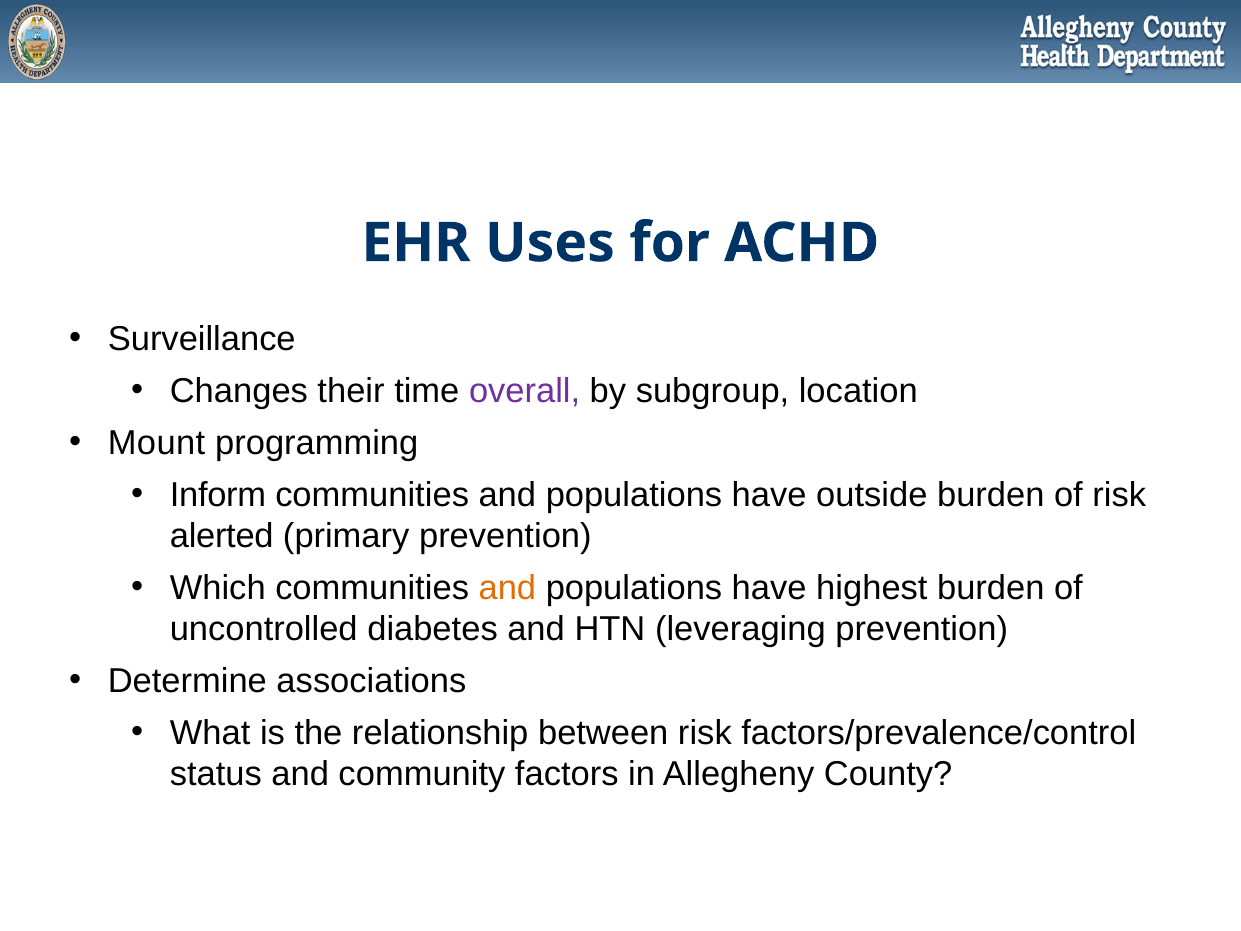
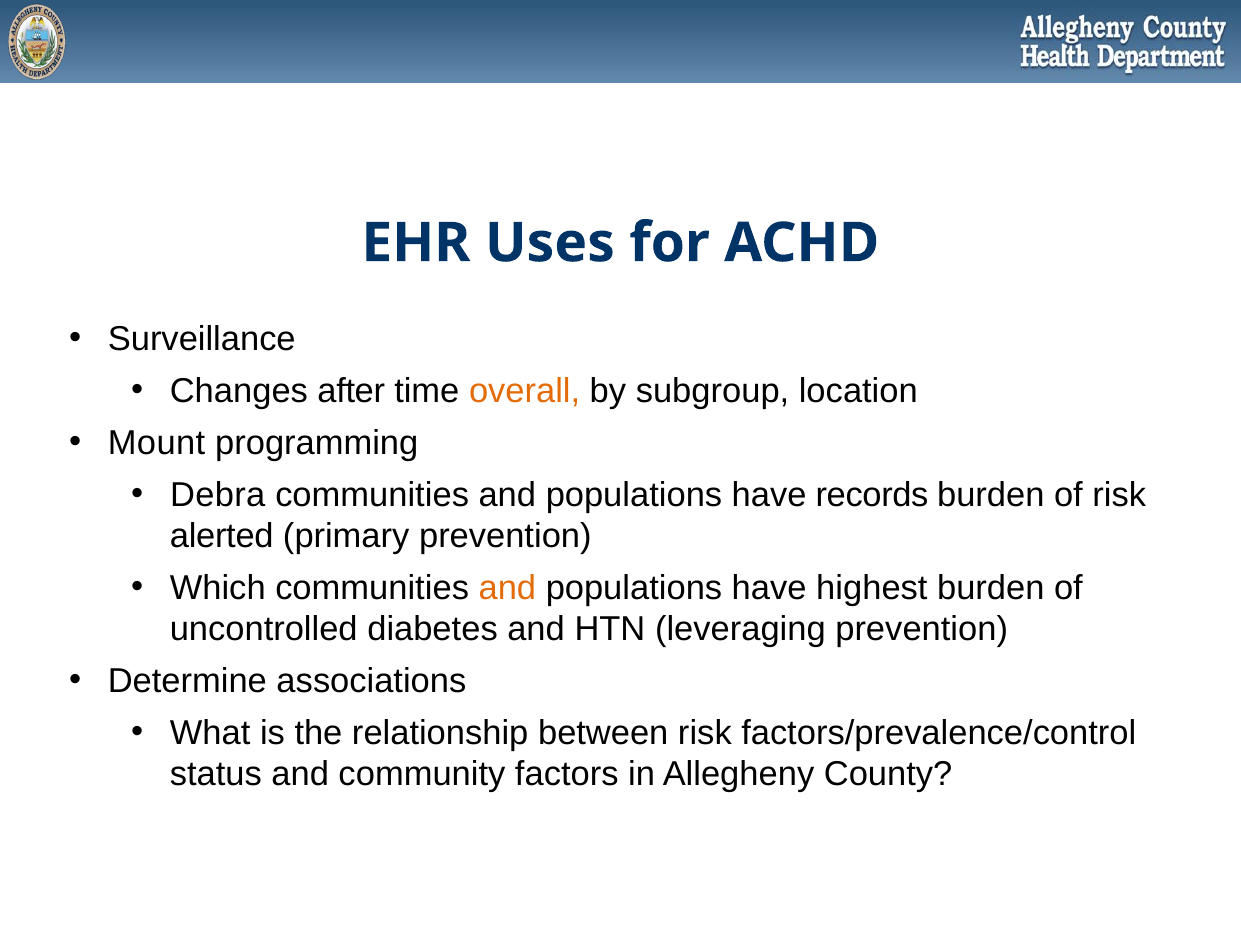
their: their -> after
overall colour: purple -> orange
Inform: Inform -> Debra
outside: outside -> records
